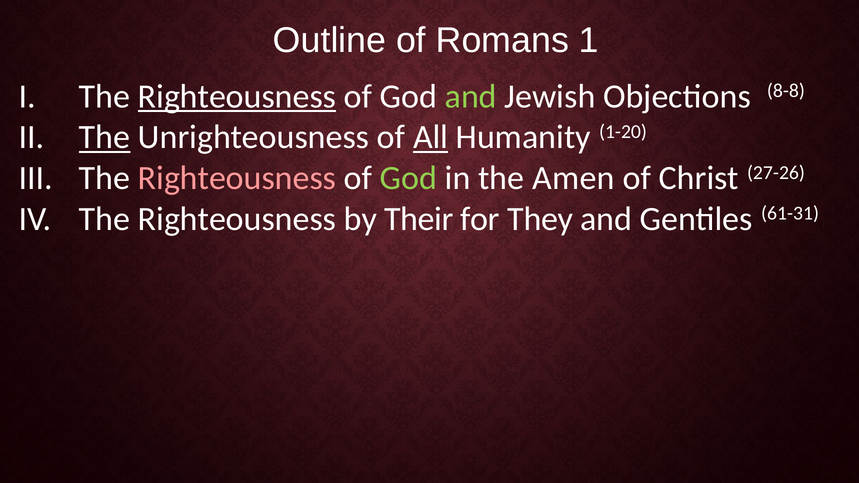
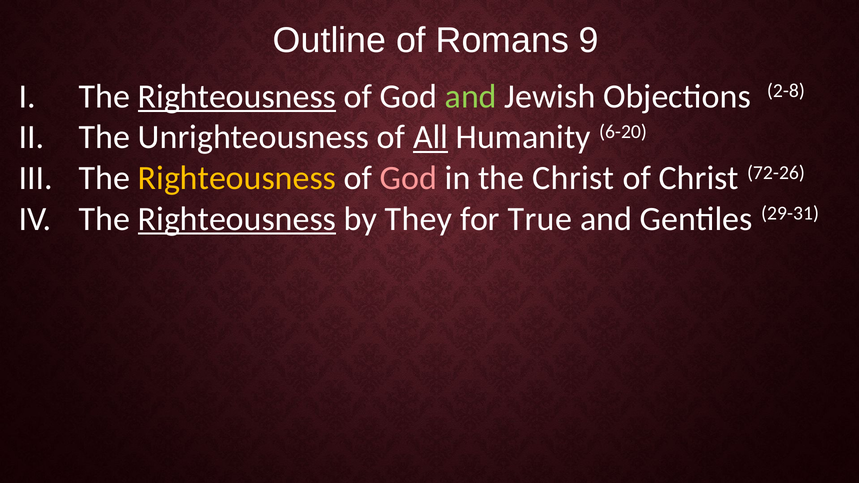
1: 1 -> 9
8-8: 8-8 -> 2-8
The at (105, 137) underline: present -> none
1-20: 1-20 -> 6-20
Righteousness at (237, 178) colour: pink -> yellow
God at (408, 178) colour: light green -> pink
the Amen: Amen -> Christ
27-26: 27-26 -> 72-26
Righteousness at (237, 219) underline: none -> present
Their: Their -> They
They: They -> True
61-31: 61-31 -> 29-31
